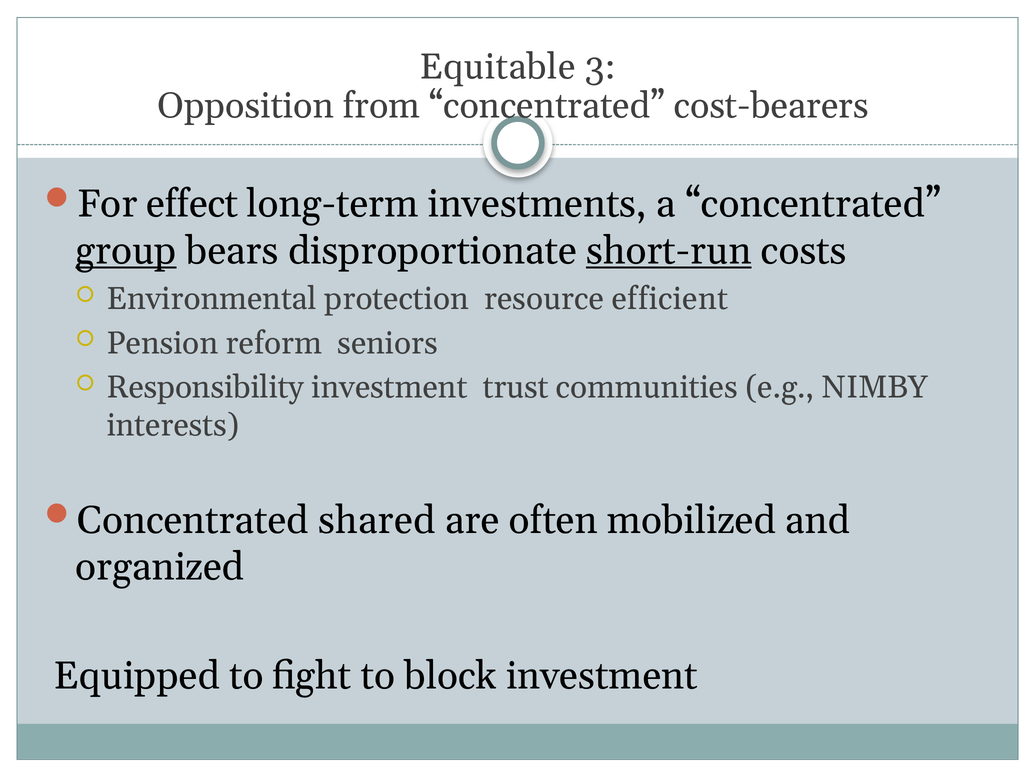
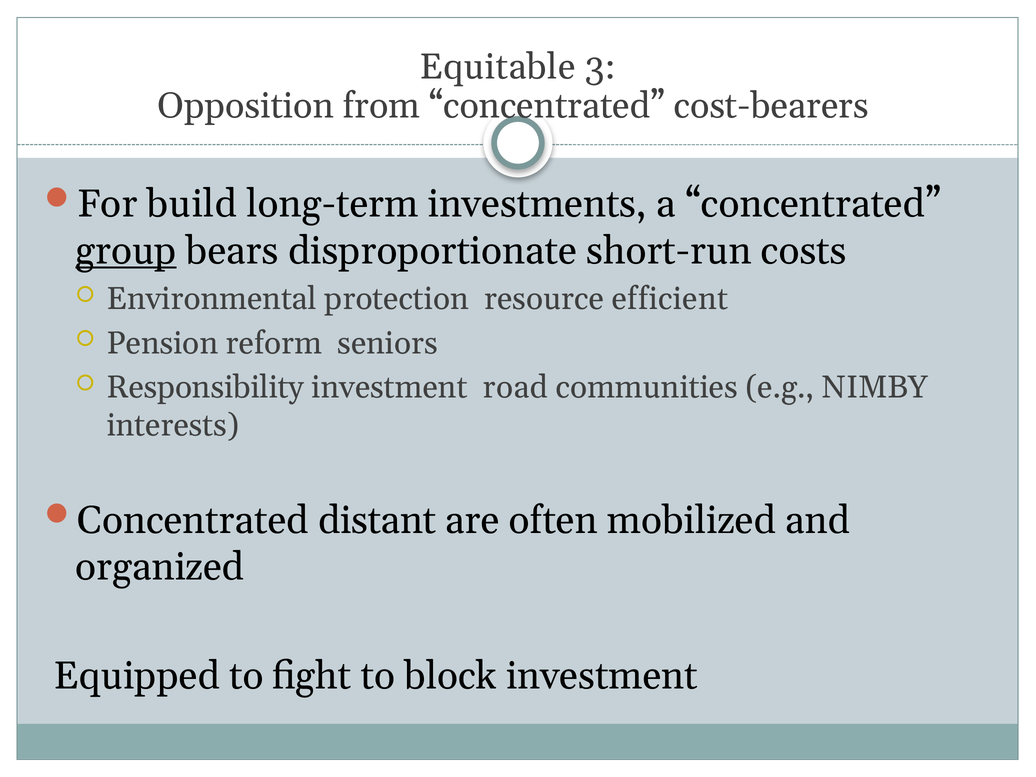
effect: effect -> build
short-run underline: present -> none
trust: trust -> road
shared: shared -> distant
